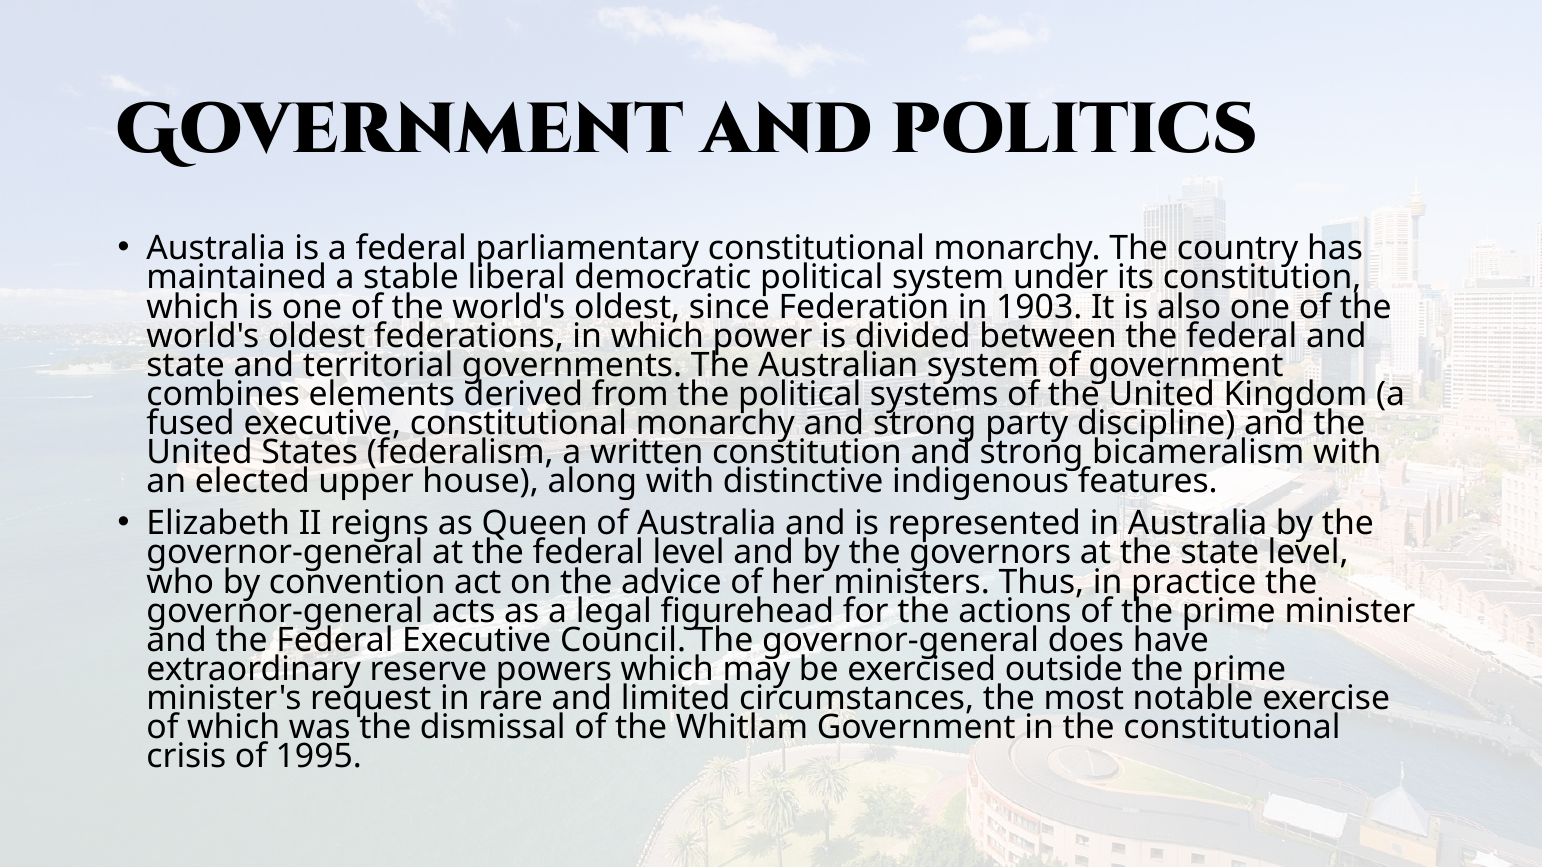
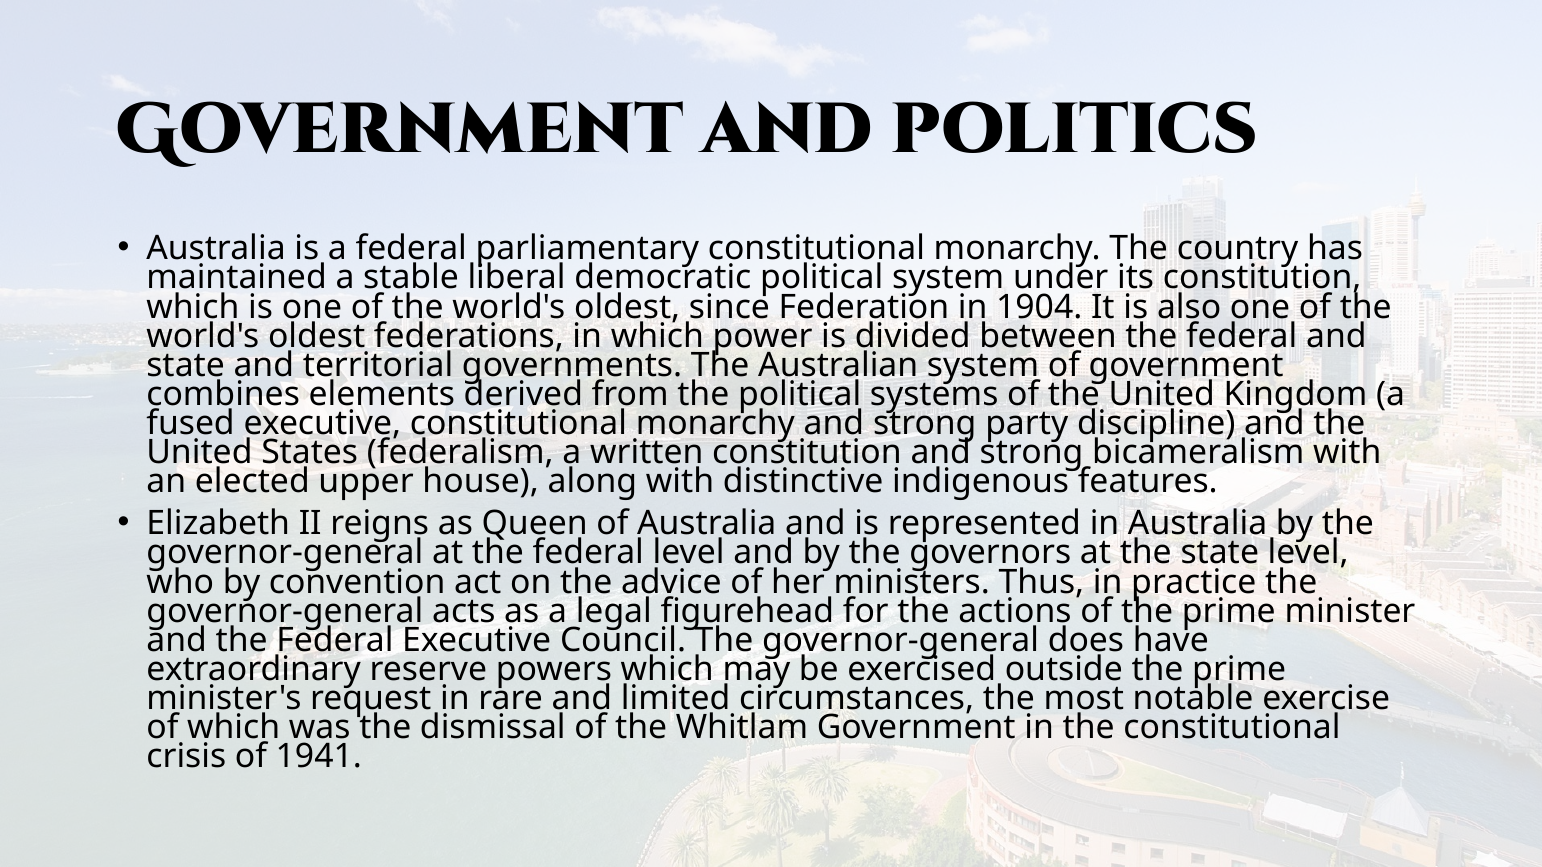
1903: 1903 -> 1904
1995: 1995 -> 1941
